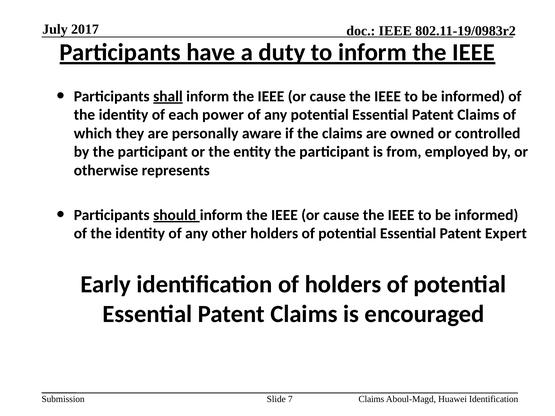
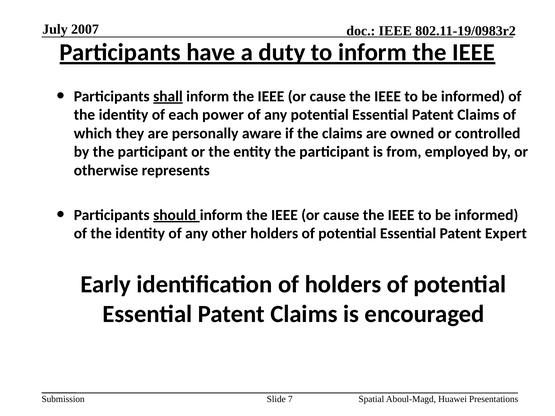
2017: 2017 -> 2007
Claims at (371, 399): Claims -> Spatial
Huawei Identification: Identification -> Presentations
